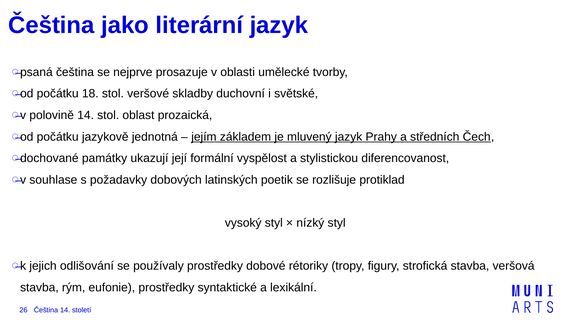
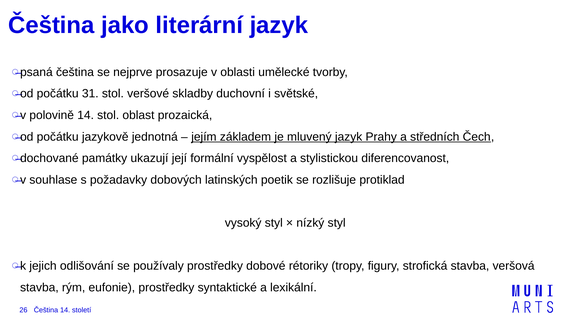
18: 18 -> 31
